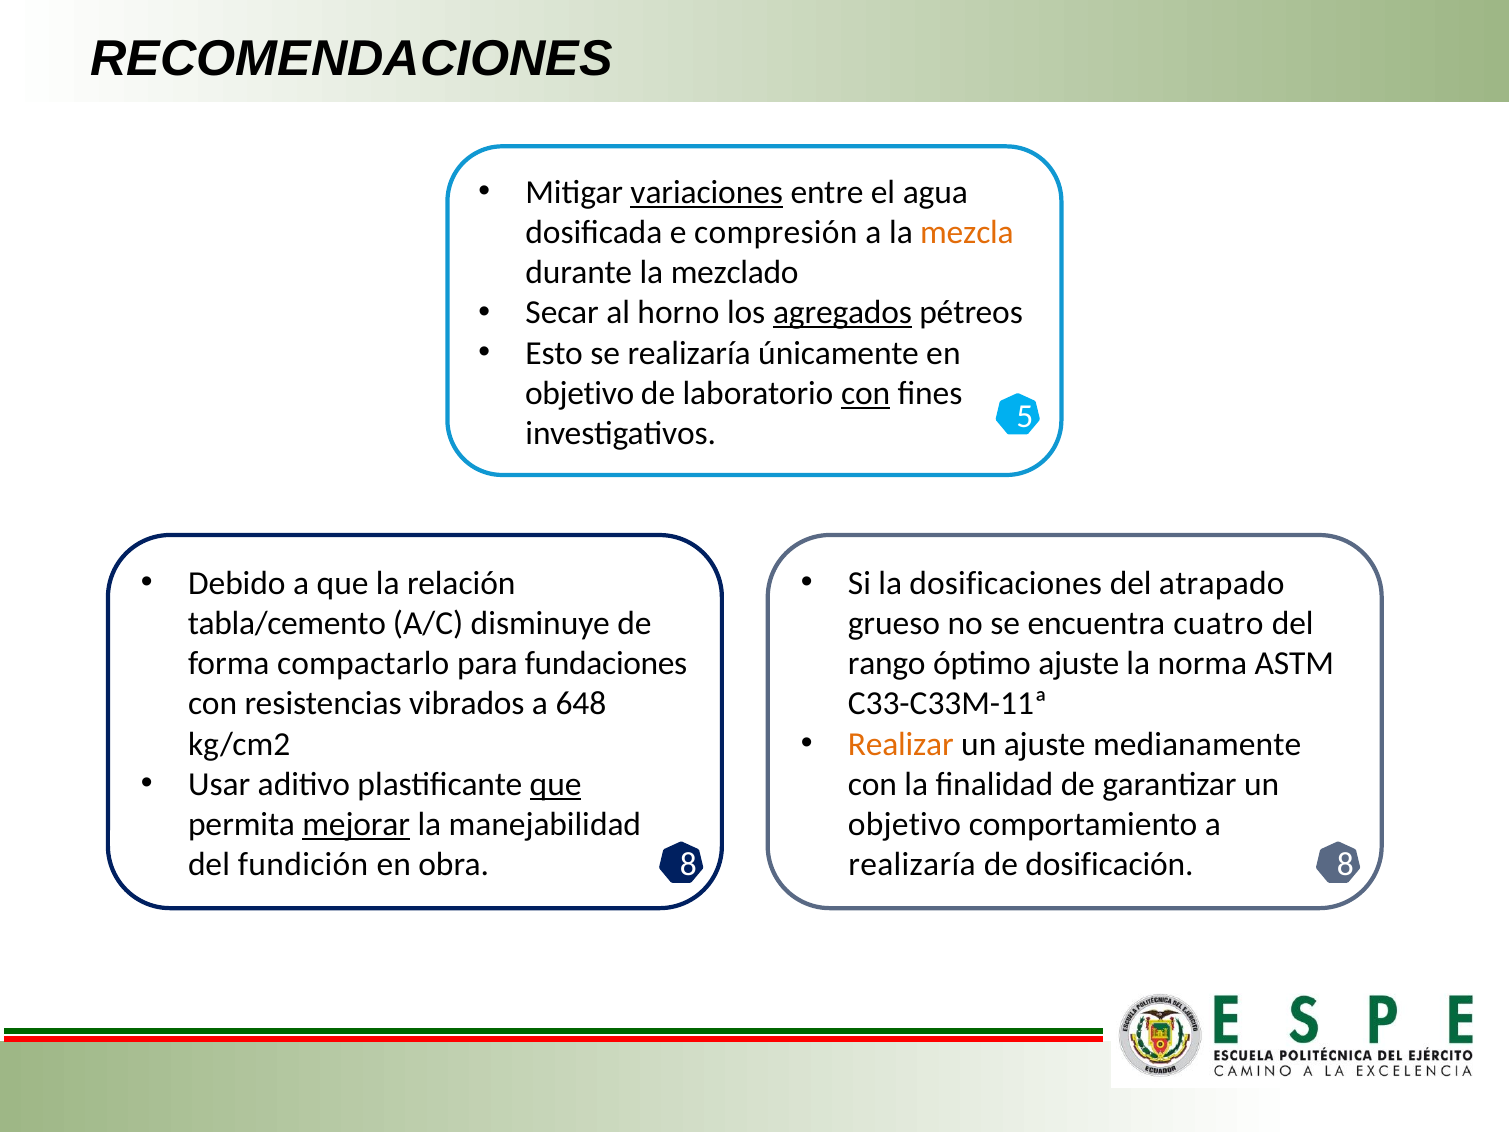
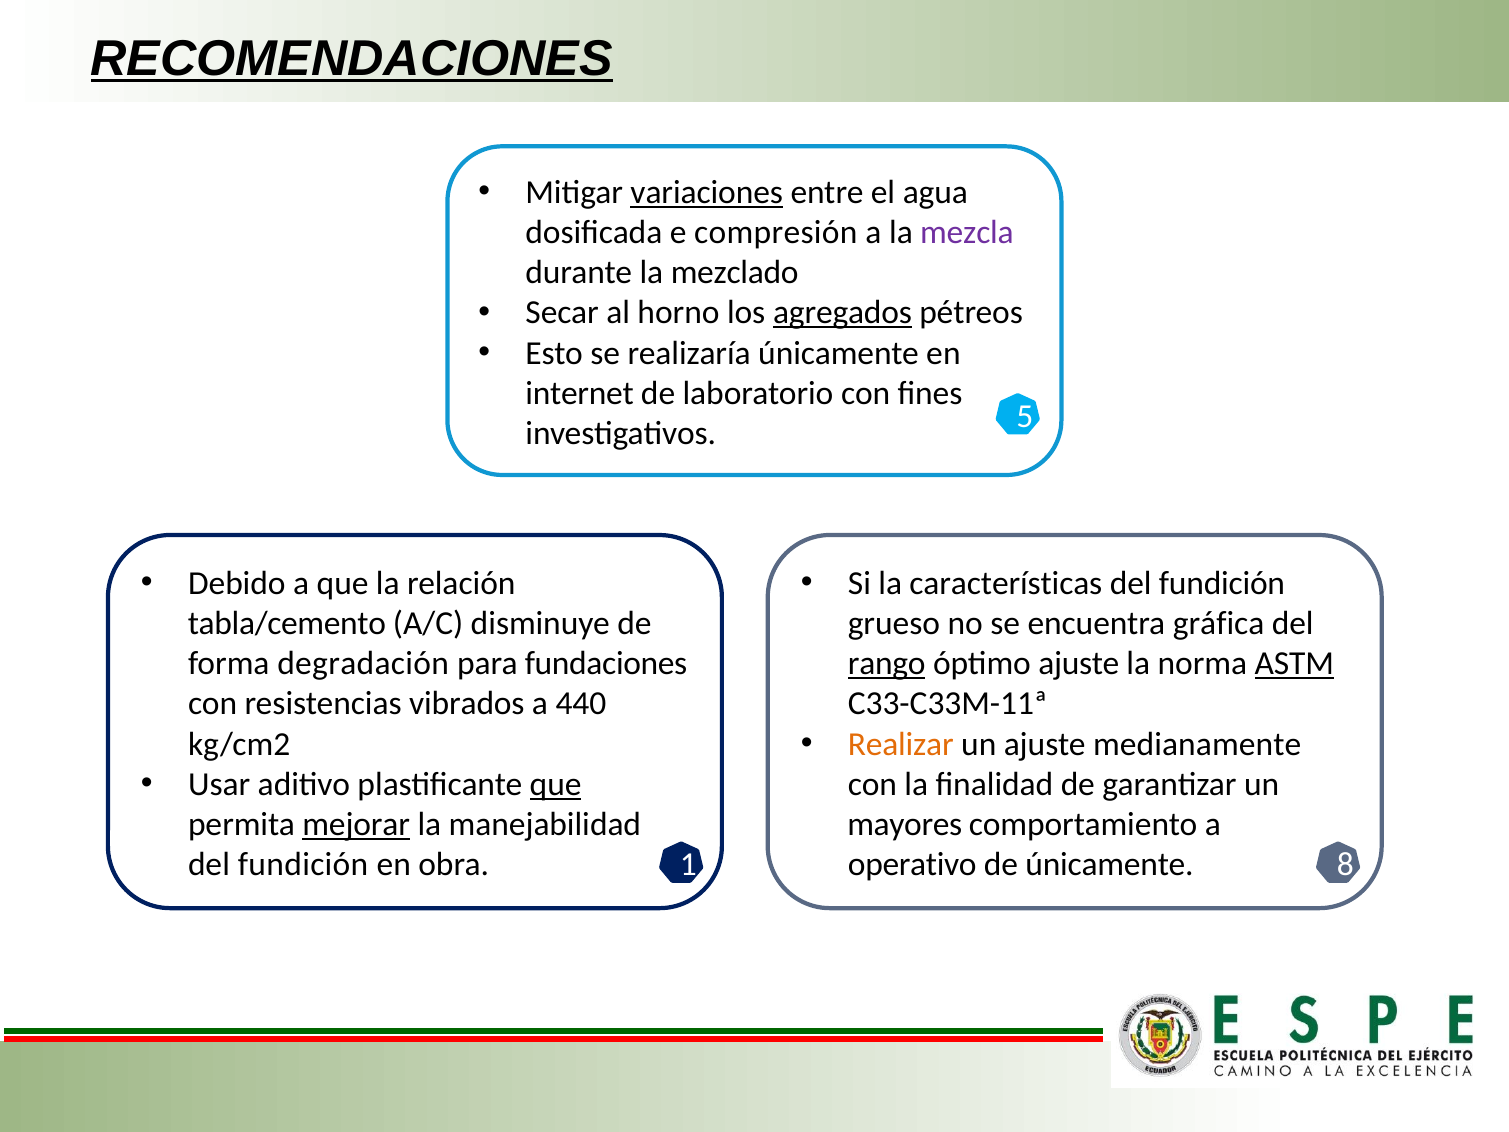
RECOMENDACIONES underline: none -> present
mezcla colour: orange -> purple
objetivo at (580, 393): objetivo -> internet
con at (866, 393) underline: present -> none
dosificaciones: dosificaciones -> características
atrapado at (1222, 583): atrapado -> fundición
cuatro: cuatro -> gráfica
compactarlo: compactarlo -> degradación
rango underline: none -> present
ASTM underline: none -> present
648: 648 -> 440
objetivo at (905, 824): objetivo -> mayores
obra 8: 8 -> 1
realizaría at (912, 865): realizaría -> operativo
de dosificación: dosificación -> únicamente
